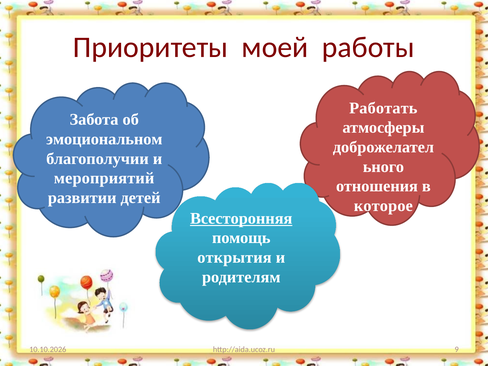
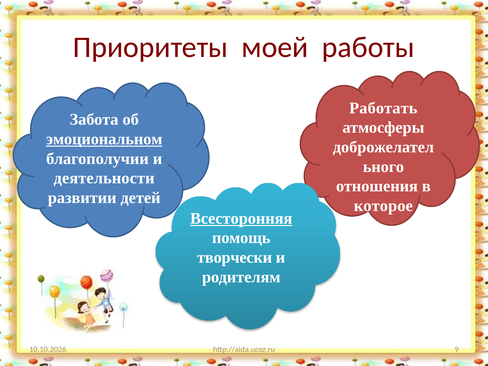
эмоциональном underline: none -> present
мероприятий: мероприятий -> деятельности
открытия: открытия -> творчески
